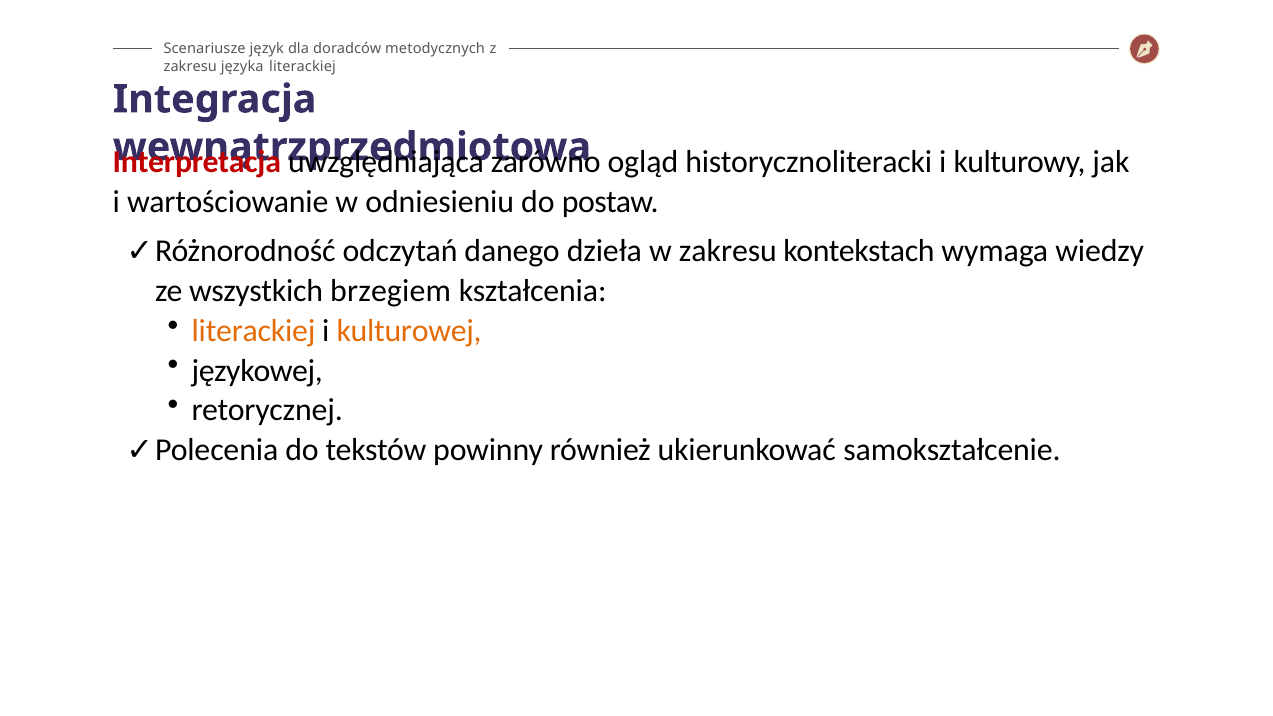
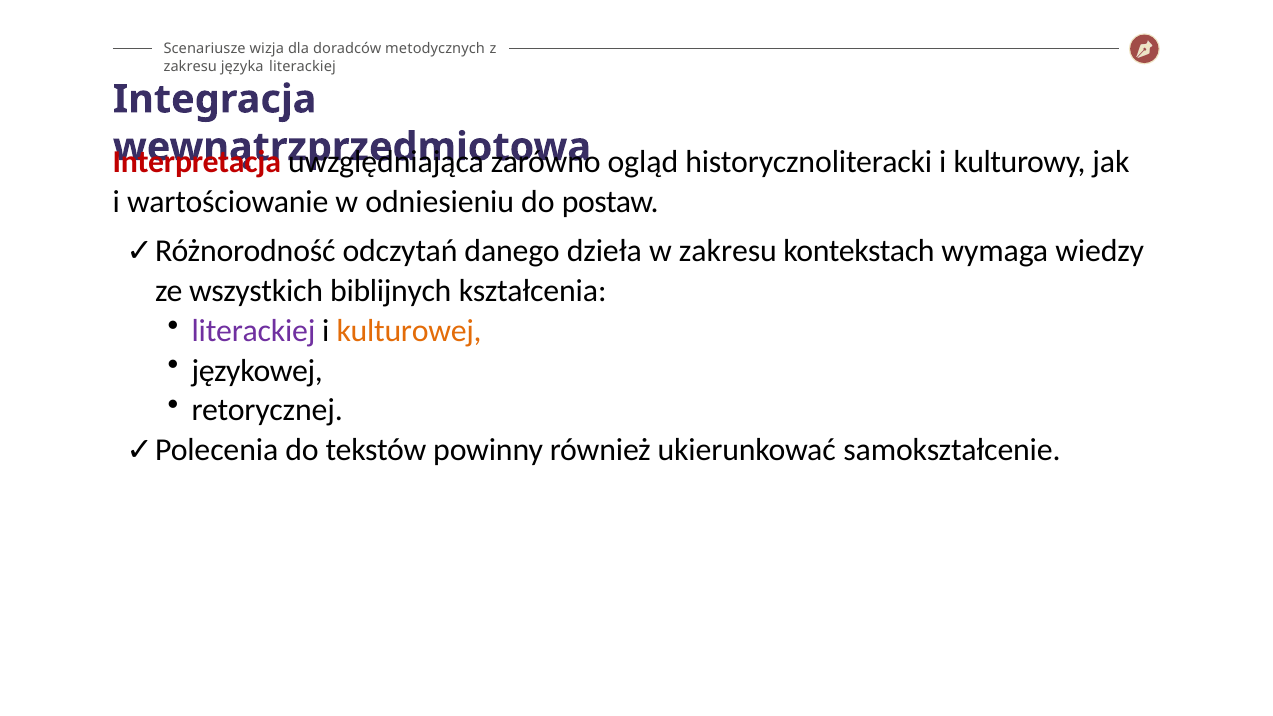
język: język -> wizja
brzegiem: brzegiem -> biblijnych
literackiej at (254, 331) colour: orange -> purple
